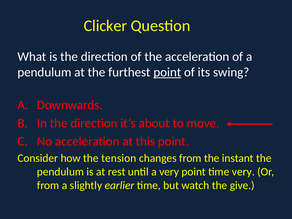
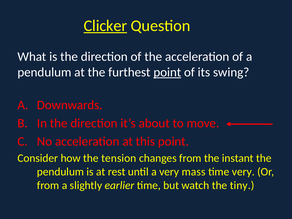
Clicker underline: none -> present
very point: point -> mass
give: give -> tiny
